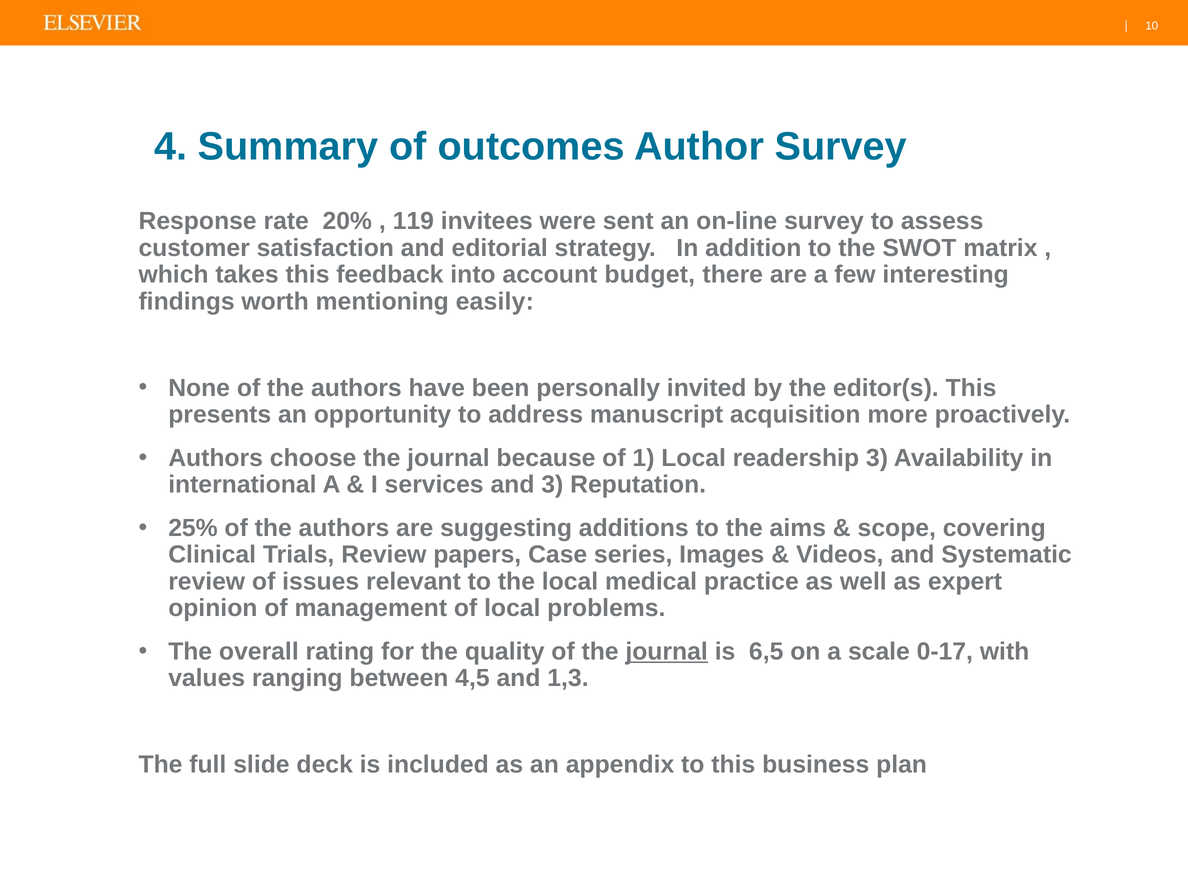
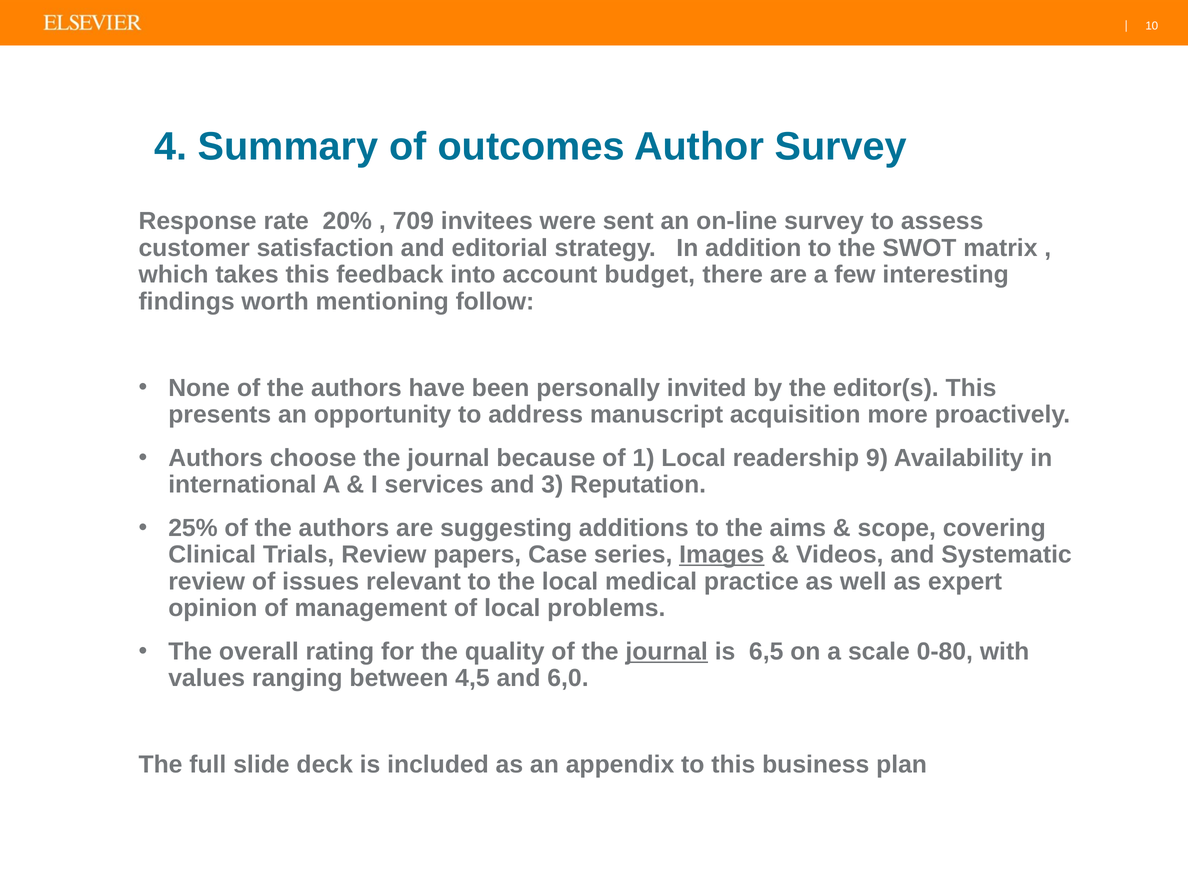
119: 119 -> 709
easily: easily -> follow
readership 3: 3 -> 9
Images underline: none -> present
0-17: 0-17 -> 0-80
1,3: 1,3 -> 6,0
